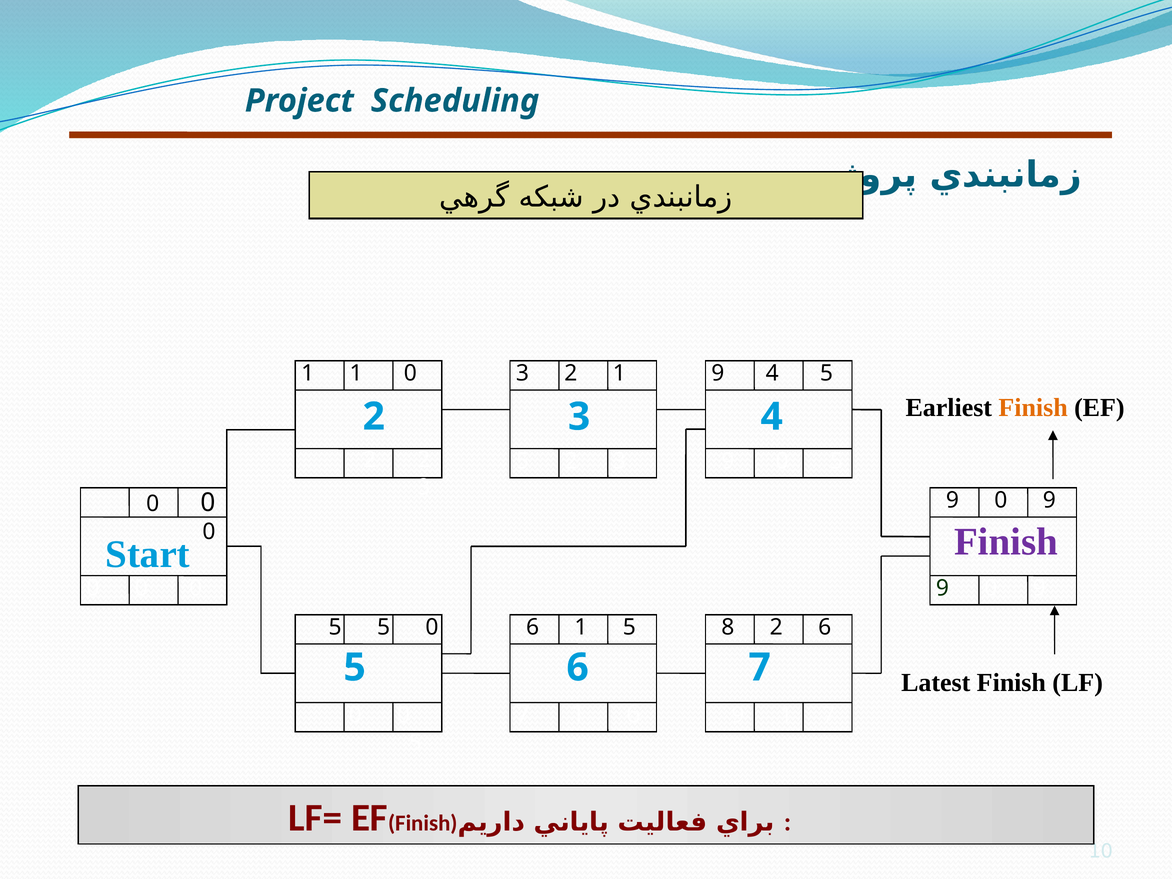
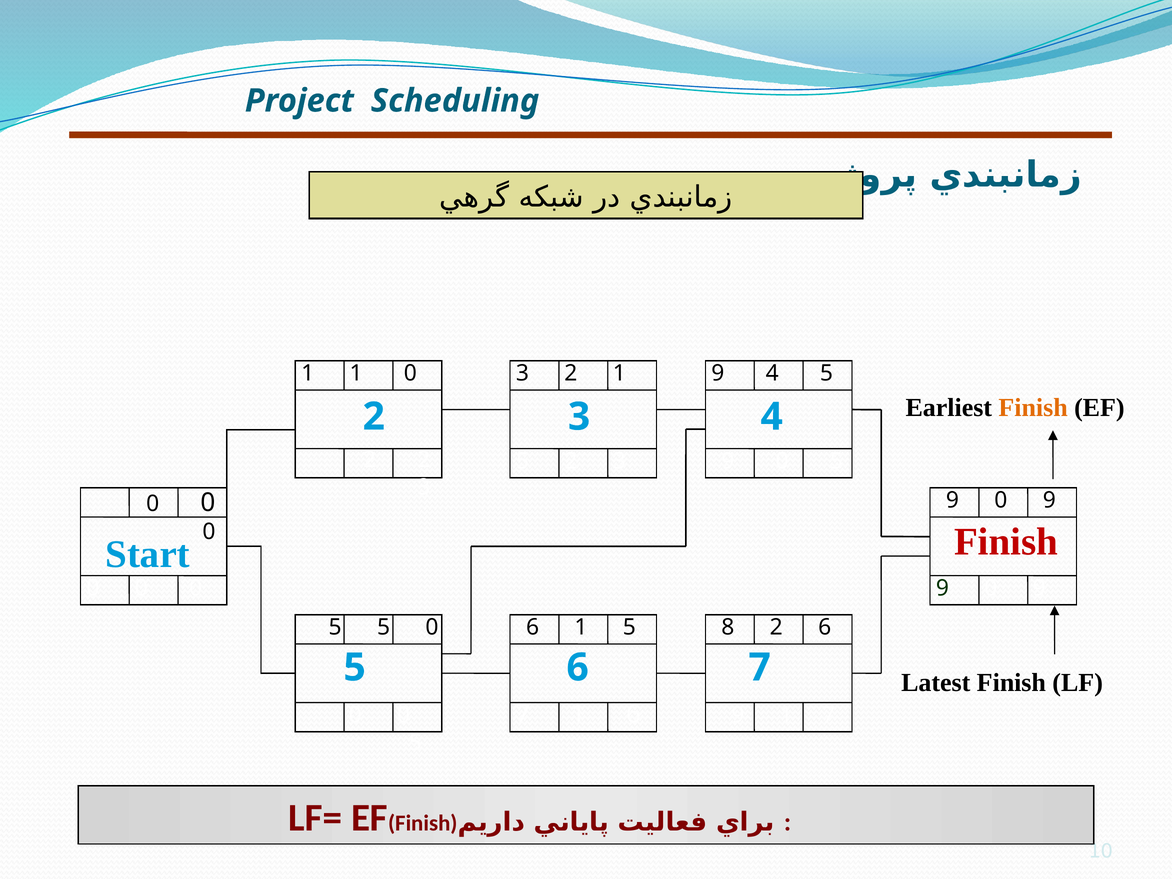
Finish at (1006, 542) colour: purple -> red
